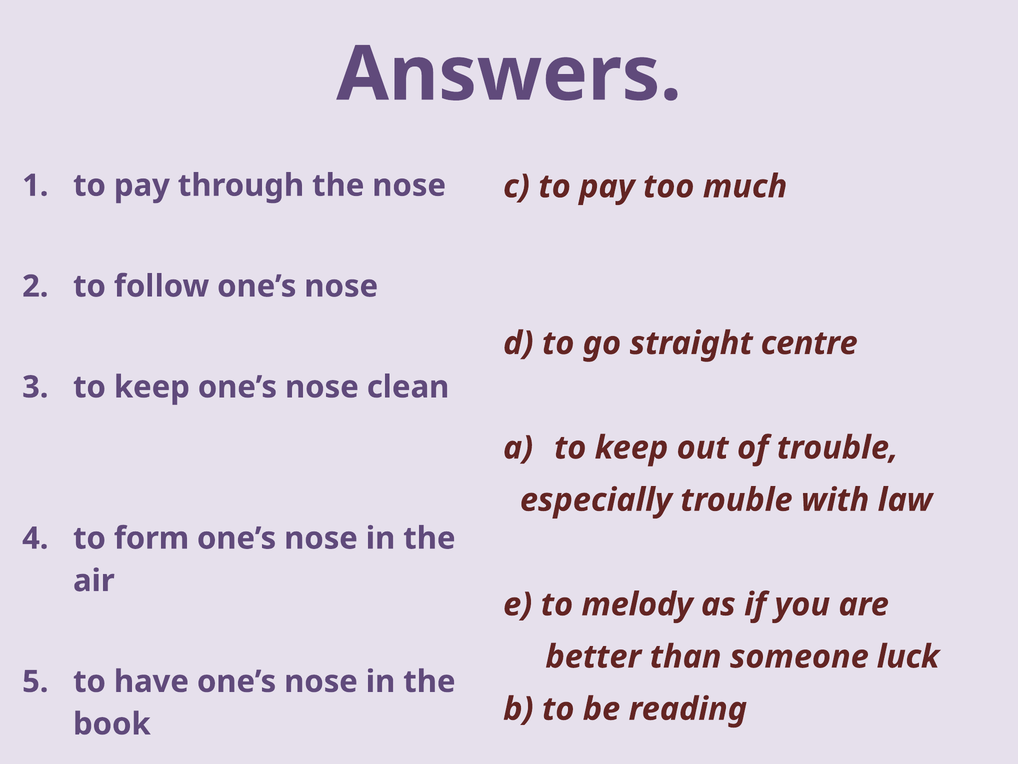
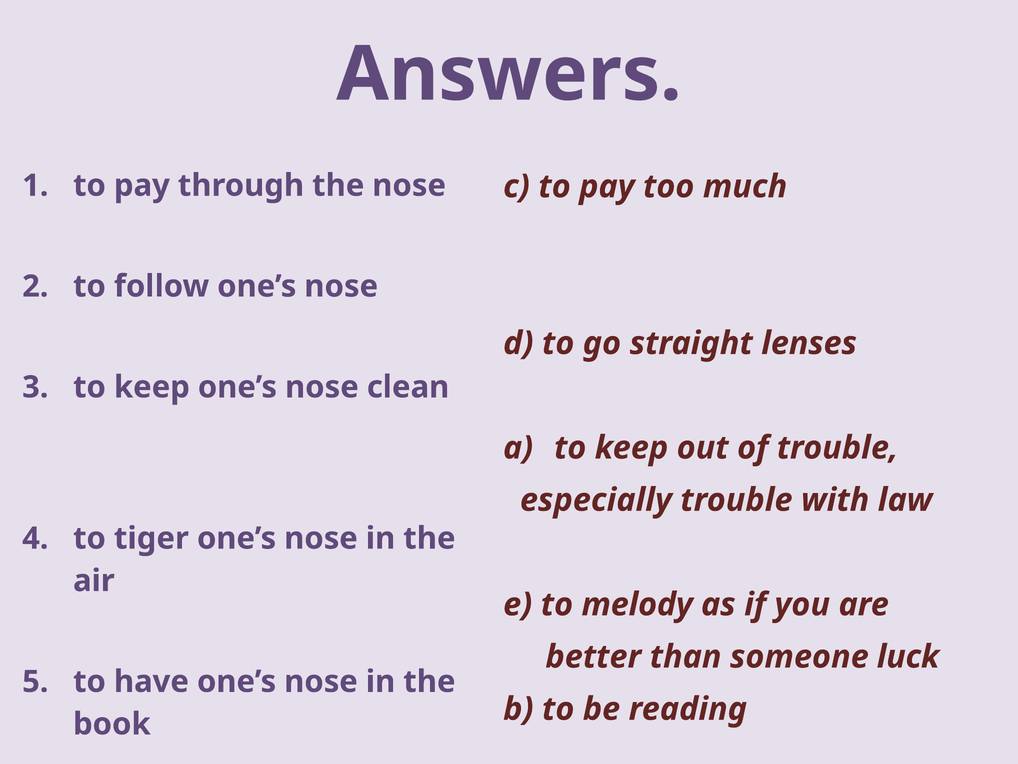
centre: centre -> lenses
form: form -> tiger
